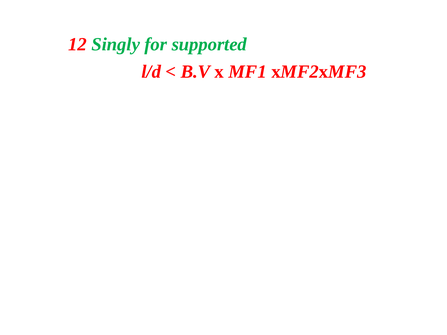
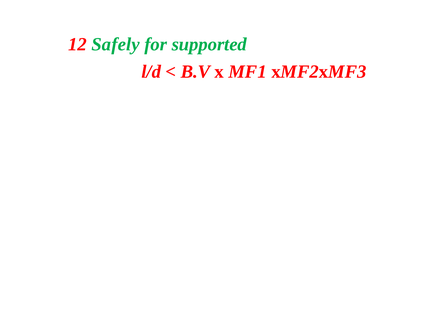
Singly: Singly -> Safely
